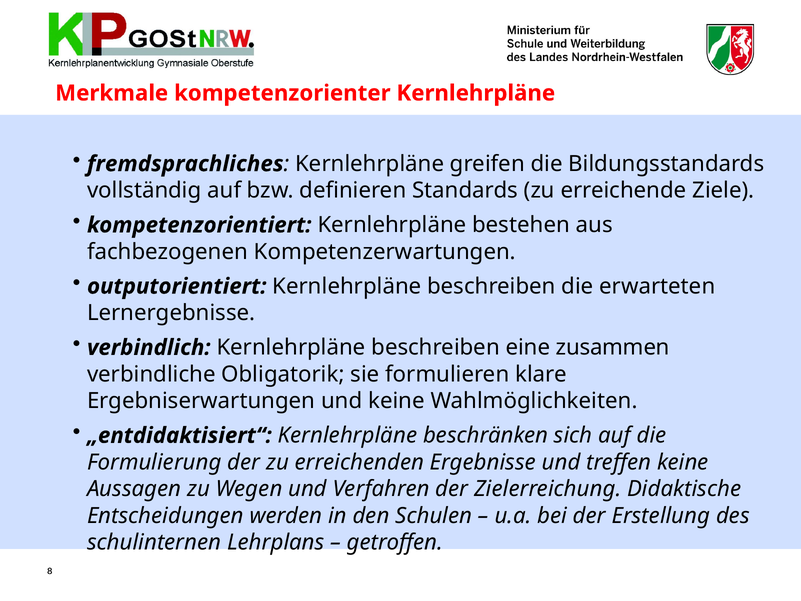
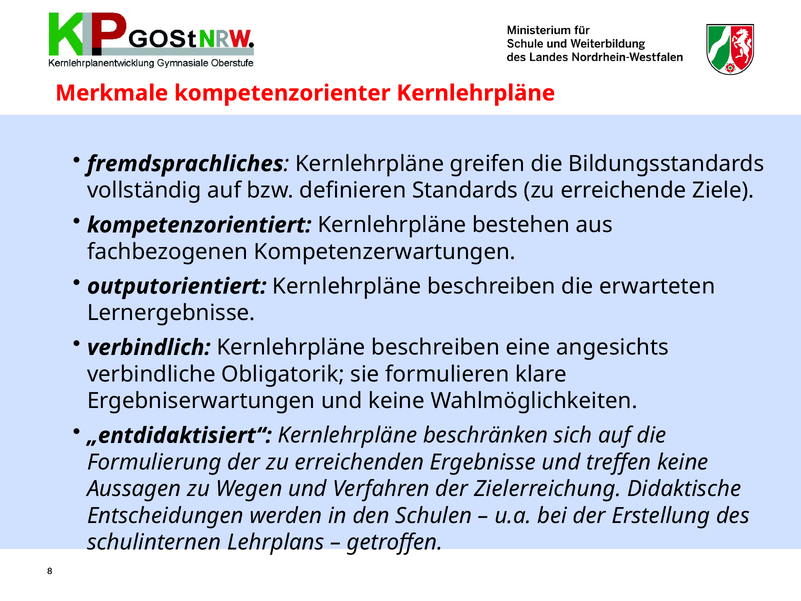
zusammen: zusammen -> angesichts
